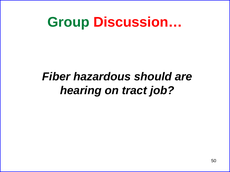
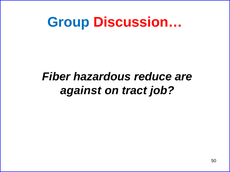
Group colour: green -> blue
should: should -> reduce
hearing: hearing -> against
